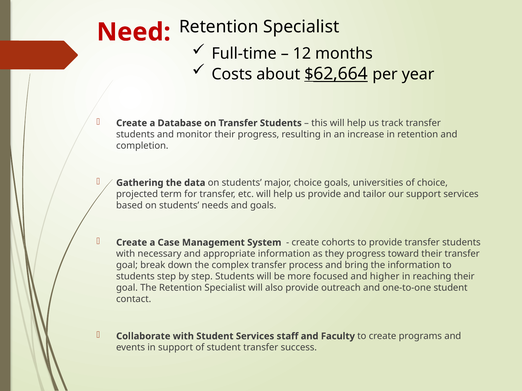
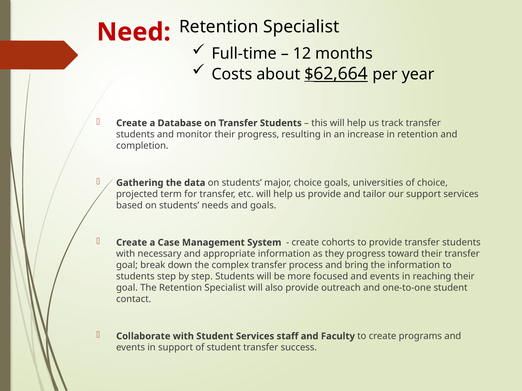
focused and higher: higher -> events
